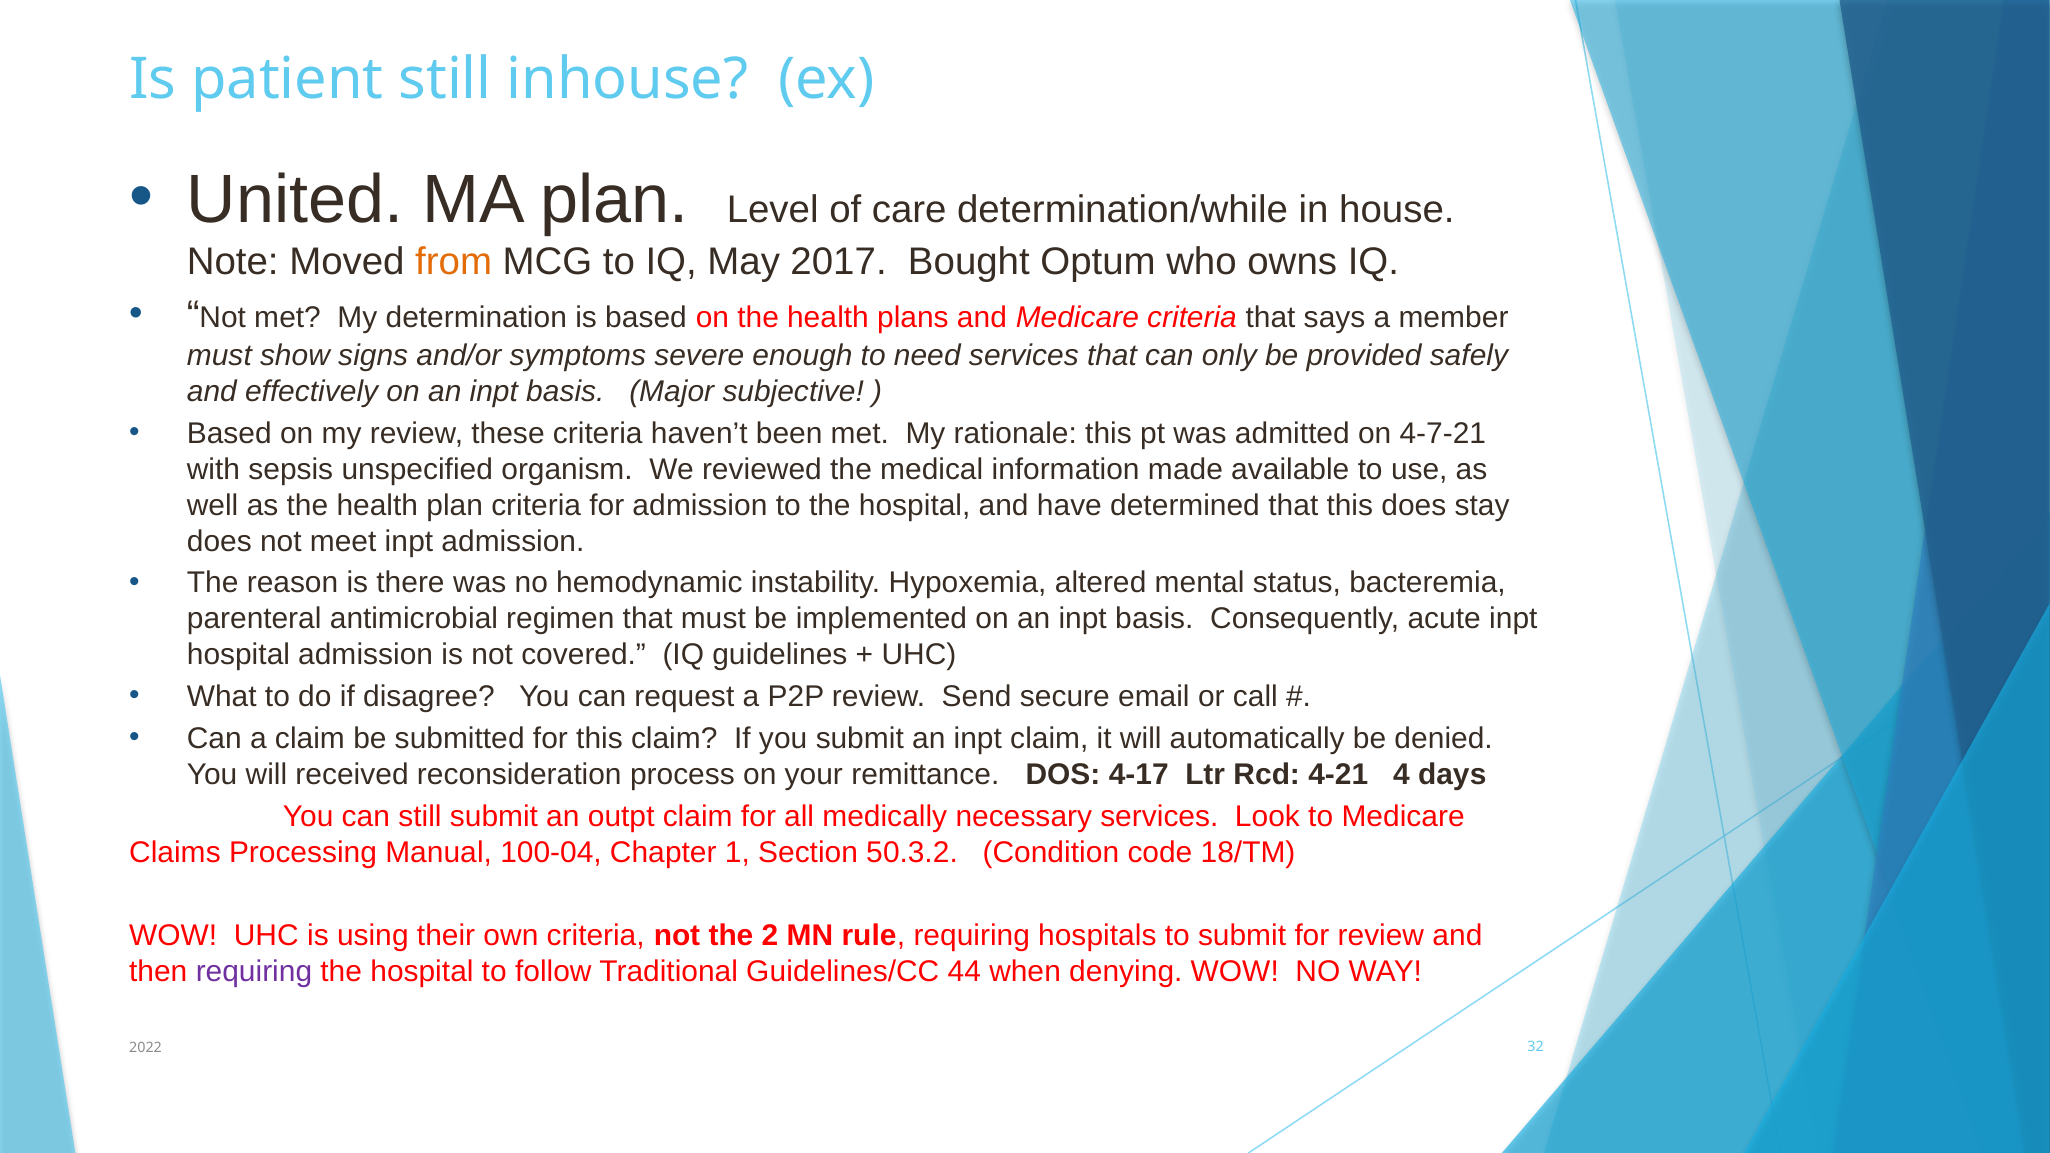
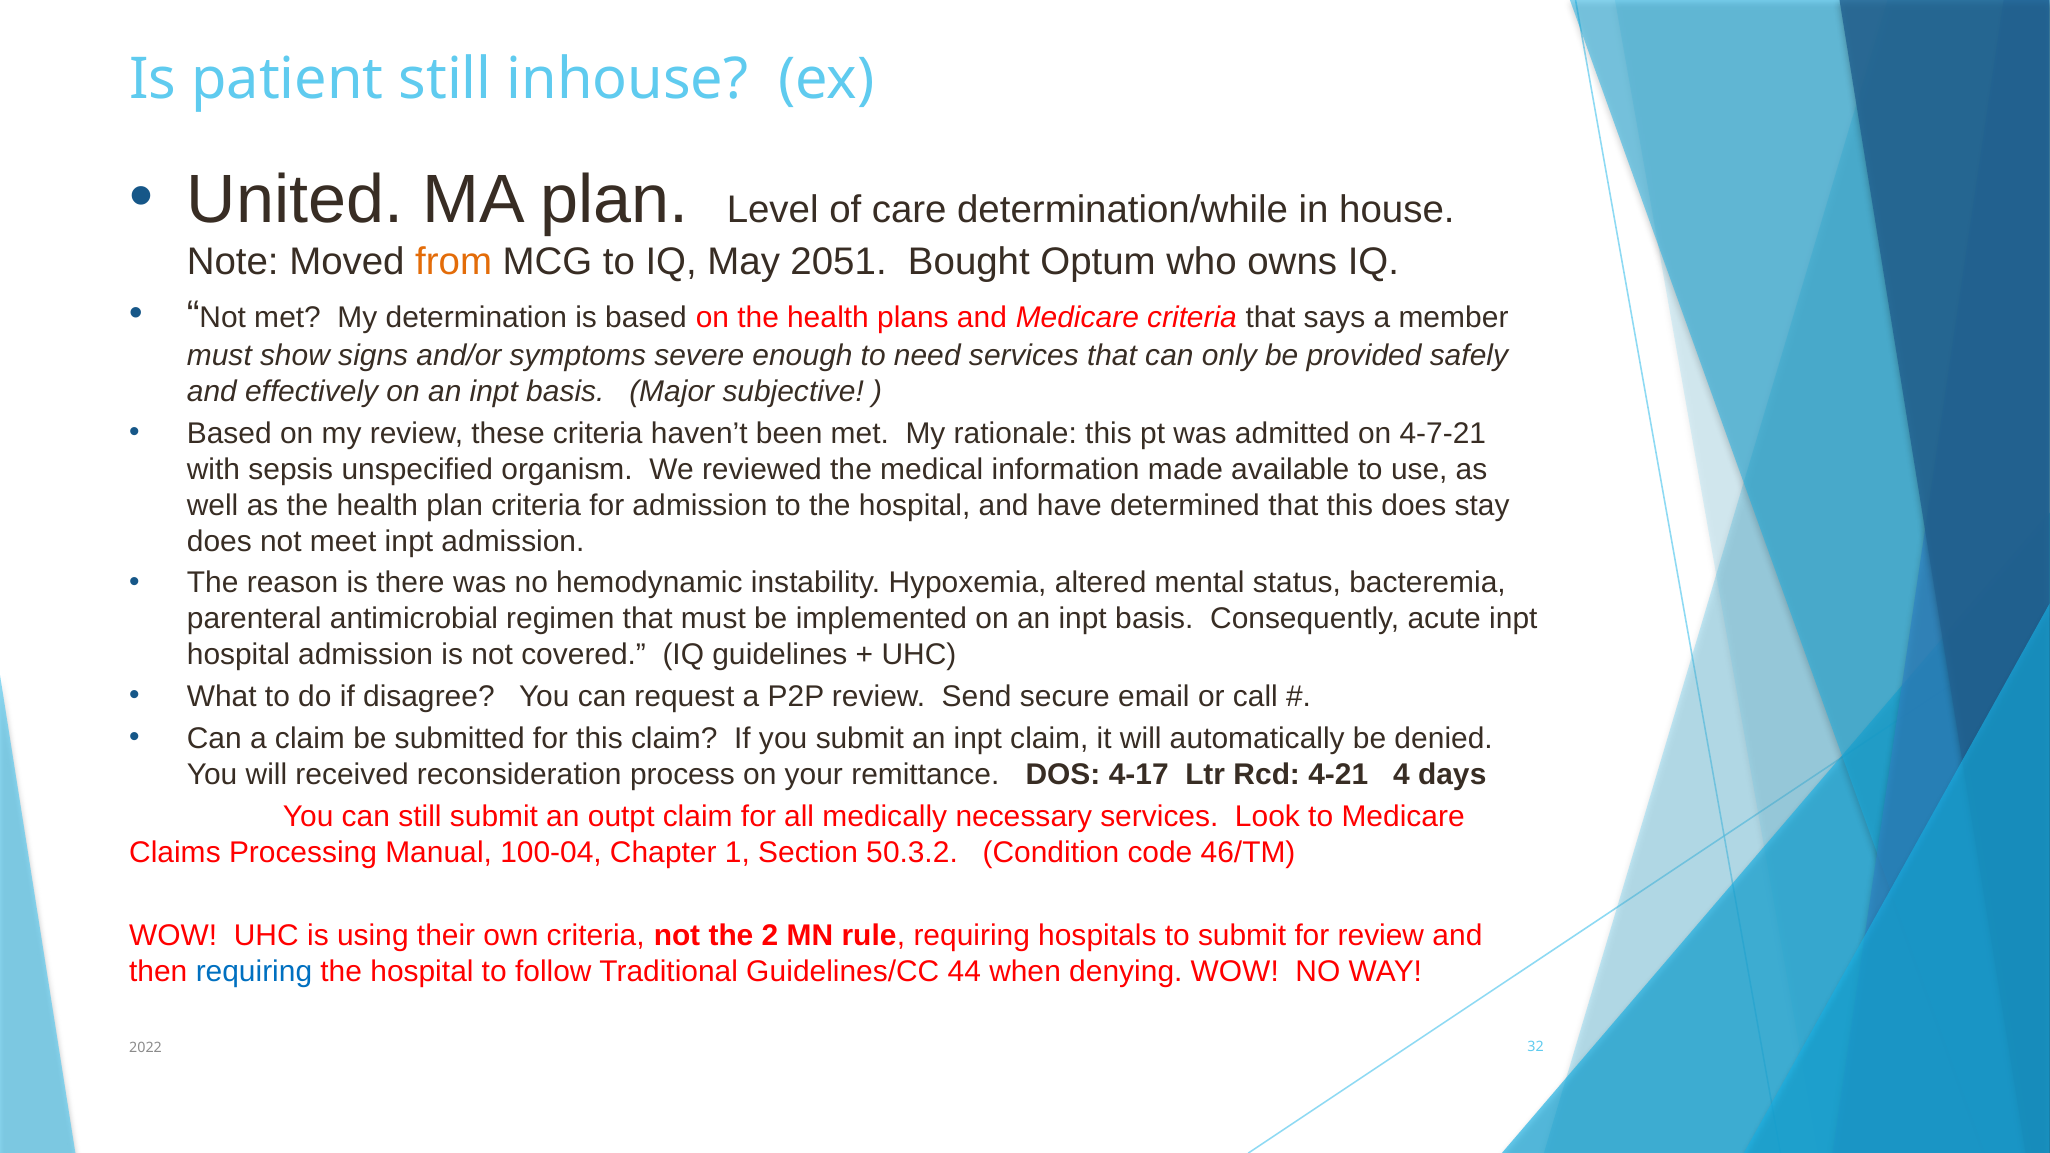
2017: 2017 -> 2051
18/TM: 18/TM -> 46/TM
requiring at (254, 972) colour: purple -> blue
